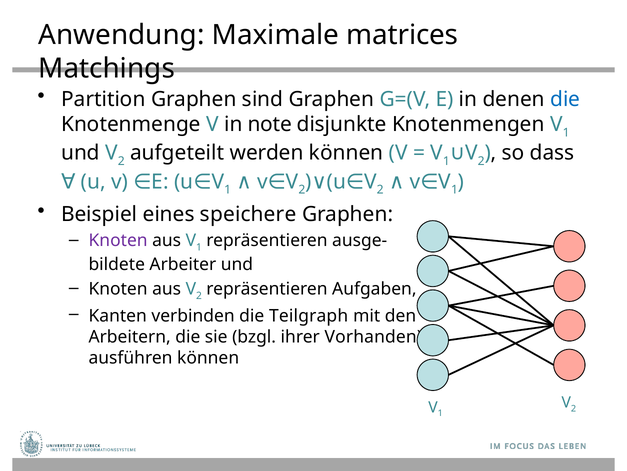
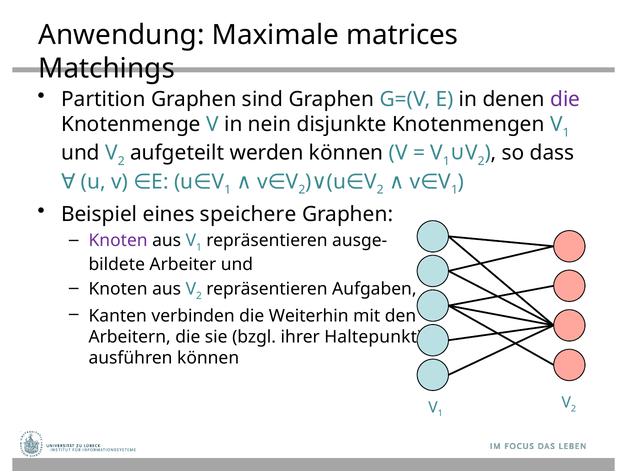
die at (565, 99) colour: blue -> purple
note: note -> nein
Teilgraph: Teilgraph -> Weiterhin
Vorhanden: Vorhanden -> Haltepunkt
